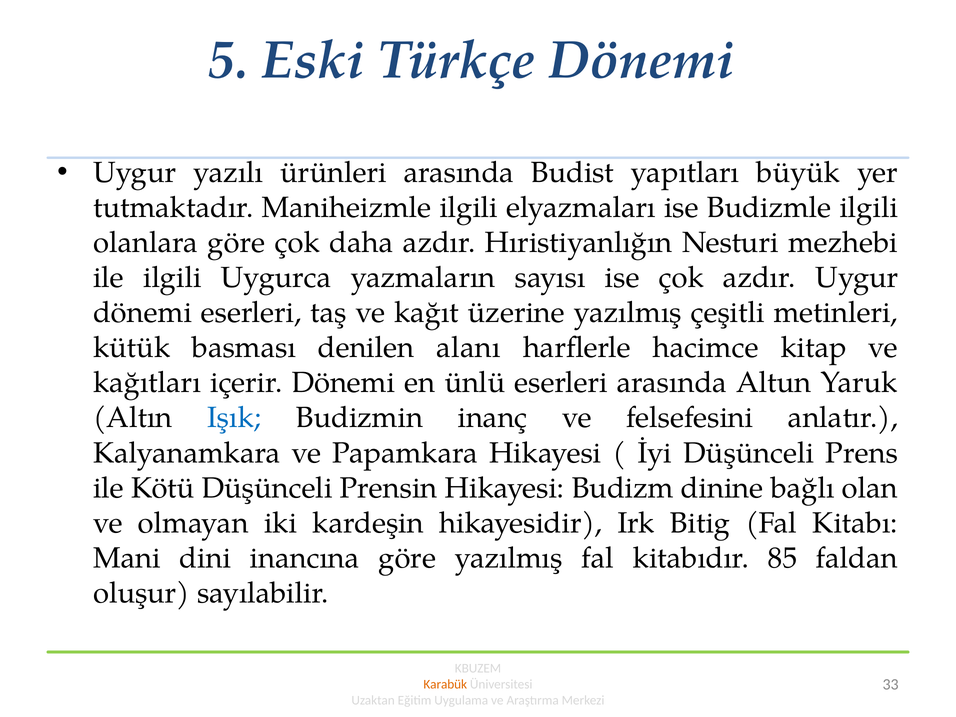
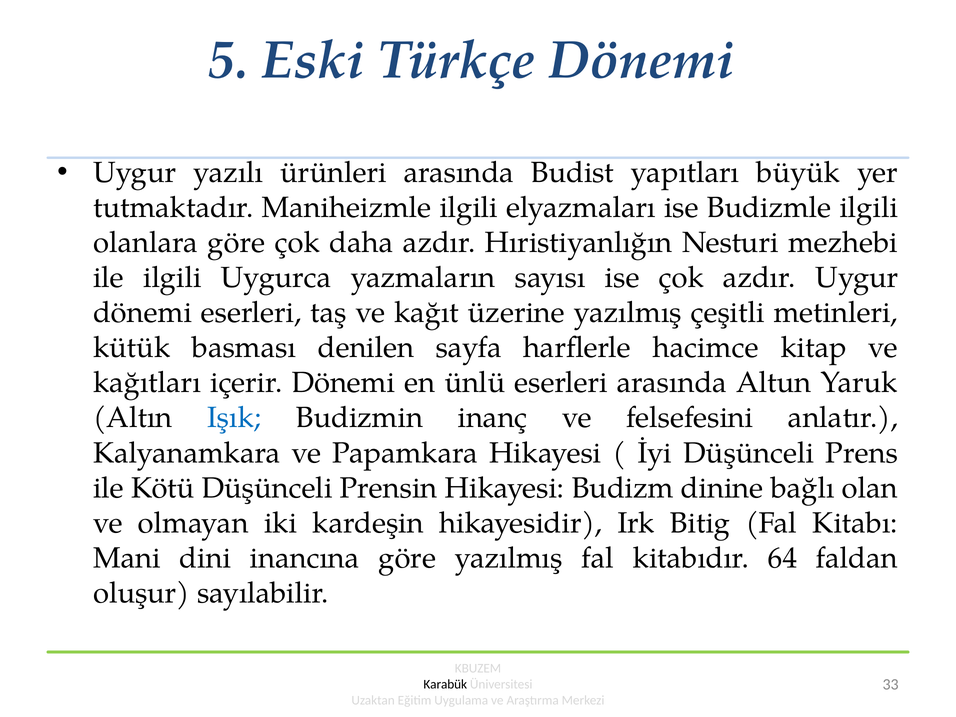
alanı: alanı -> sayfa
85: 85 -> 64
Karabük colour: orange -> black
